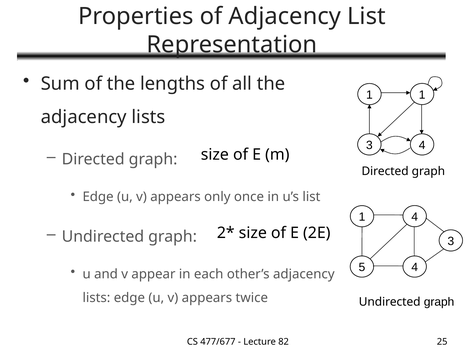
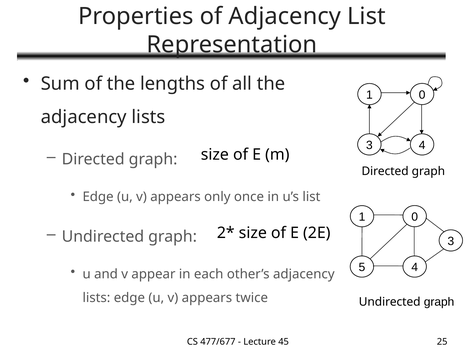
1 at (422, 95): 1 -> 0
4 at (415, 217): 4 -> 0
82: 82 -> 45
